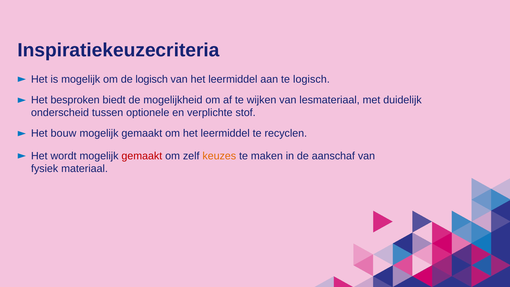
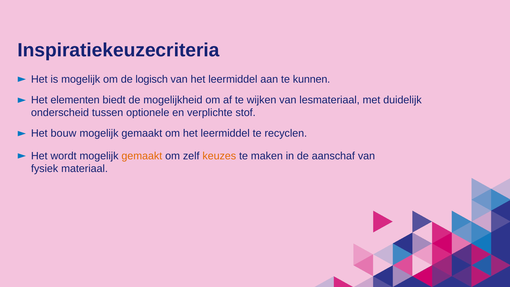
te logisch: logisch -> kunnen
besproken: besproken -> elementen
gemaakt at (142, 156) colour: red -> orange
